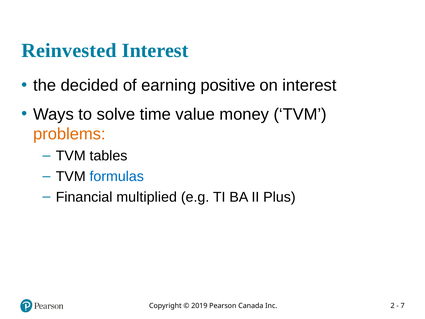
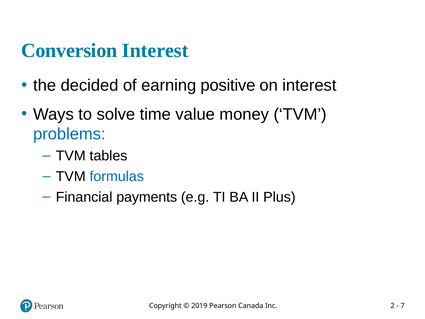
Reinvested: Reinvested -> Conversion
problems colour: orange -> blue
multiplied: multiplied -> payments
